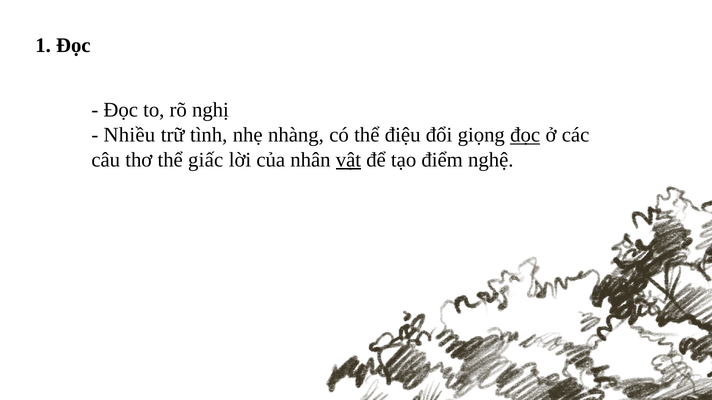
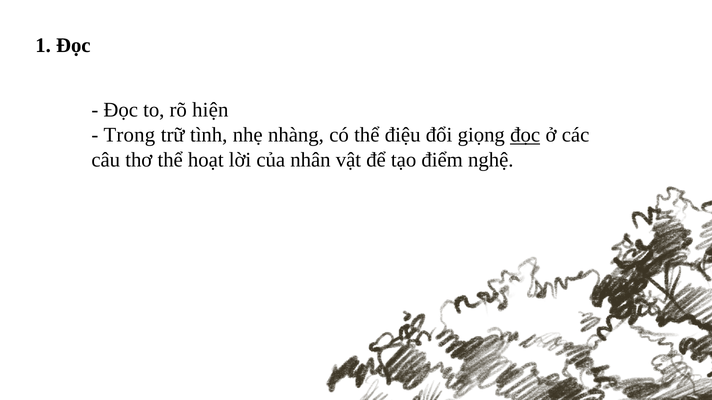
nghị: nghị -> hiện
Nhiều: Nhiều -> Trong
giấc: giấc -> hoạt
vật underline: present -> none
